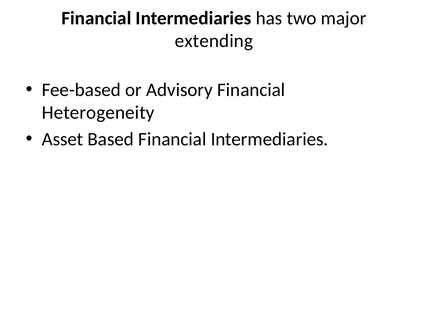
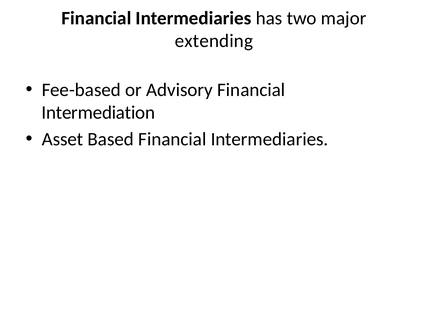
Heterogeneity: Heterogeneity -> Intermediation
